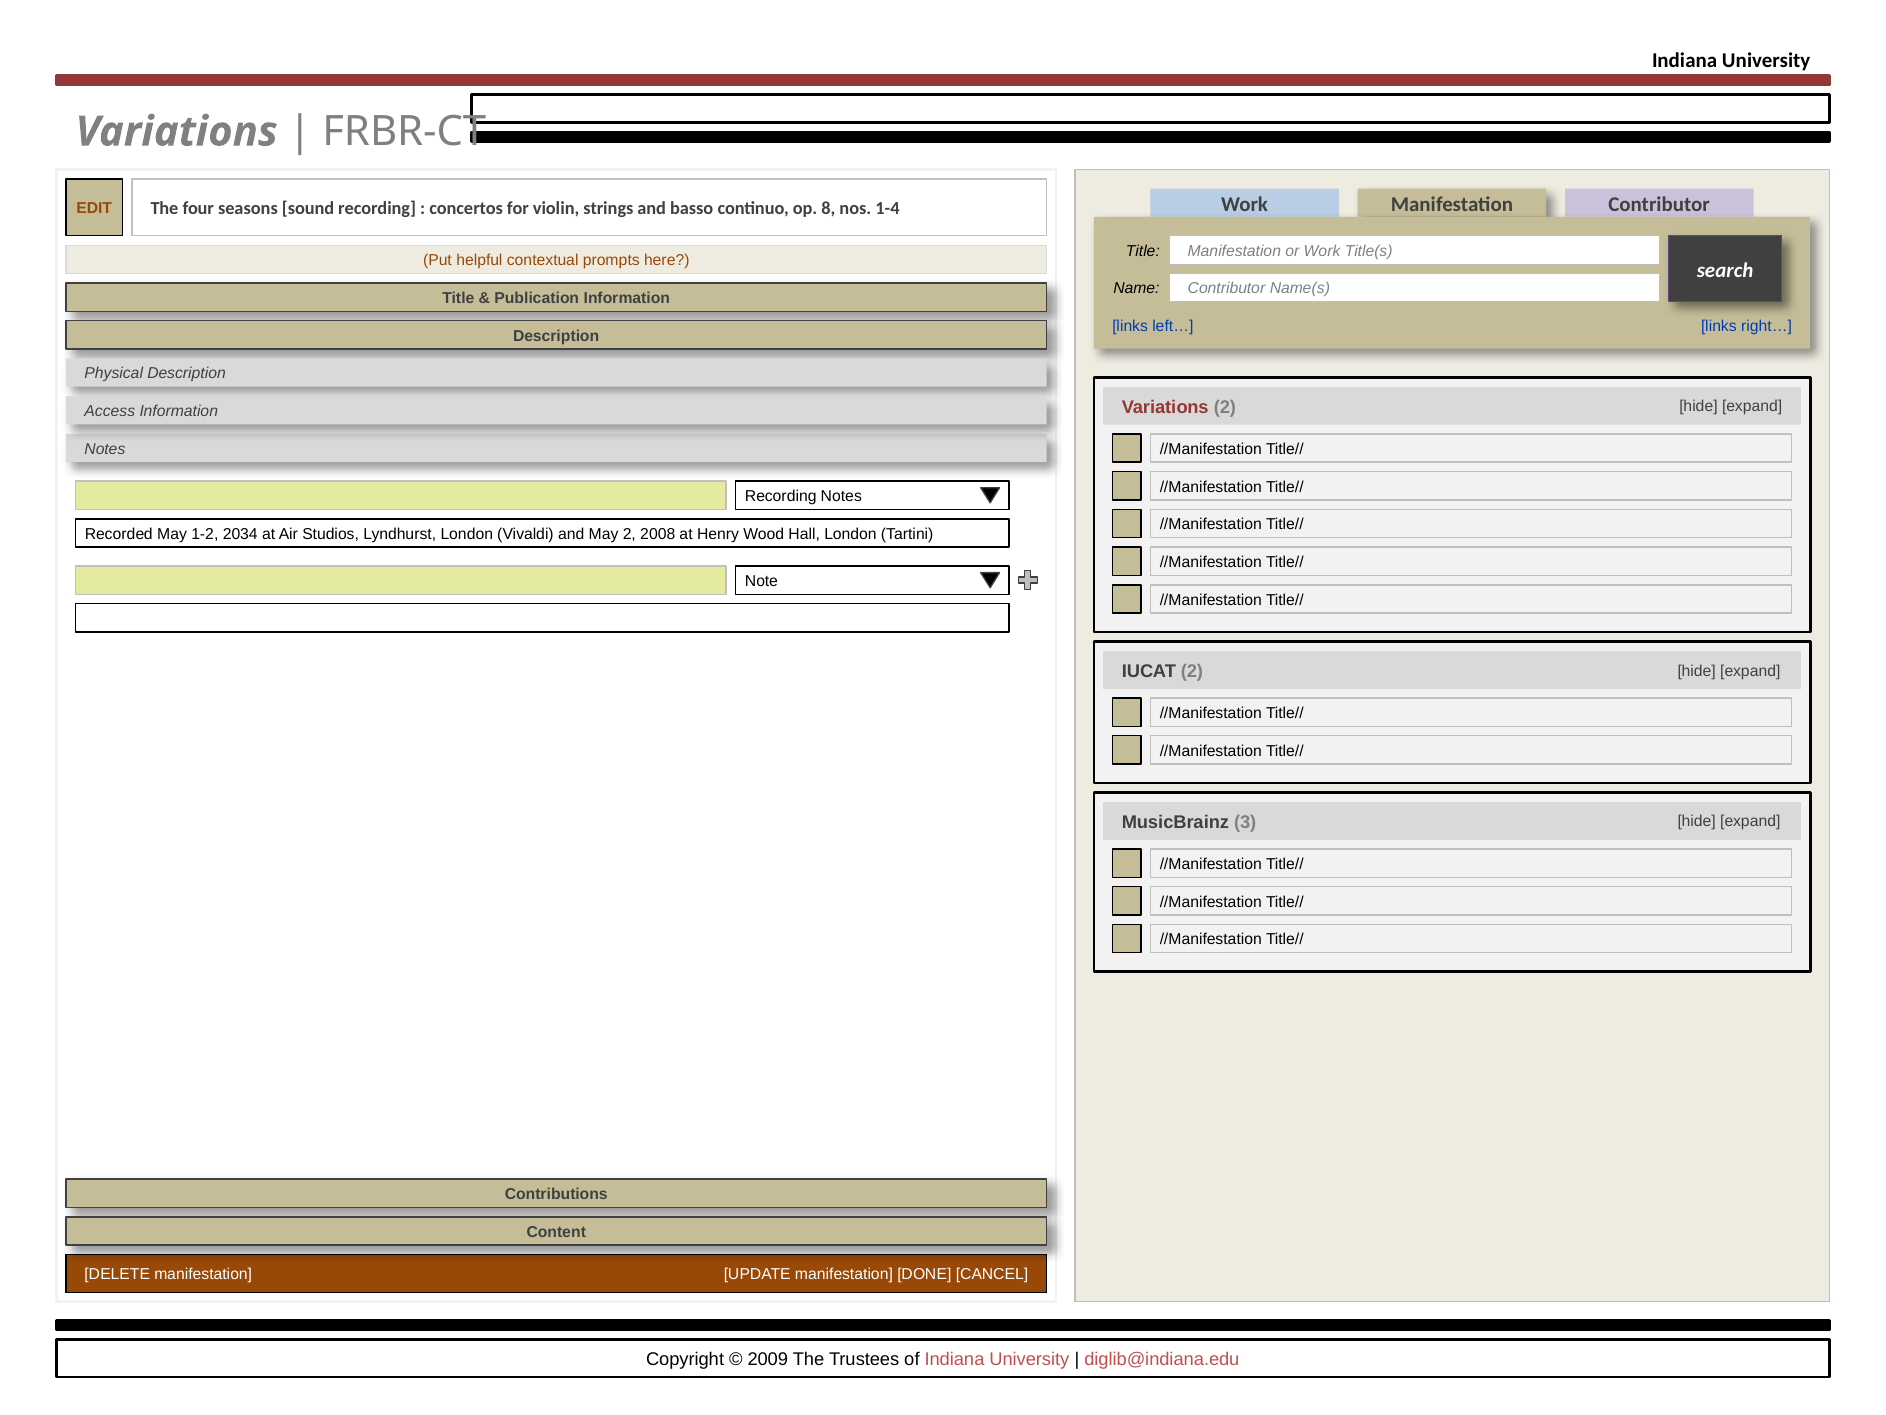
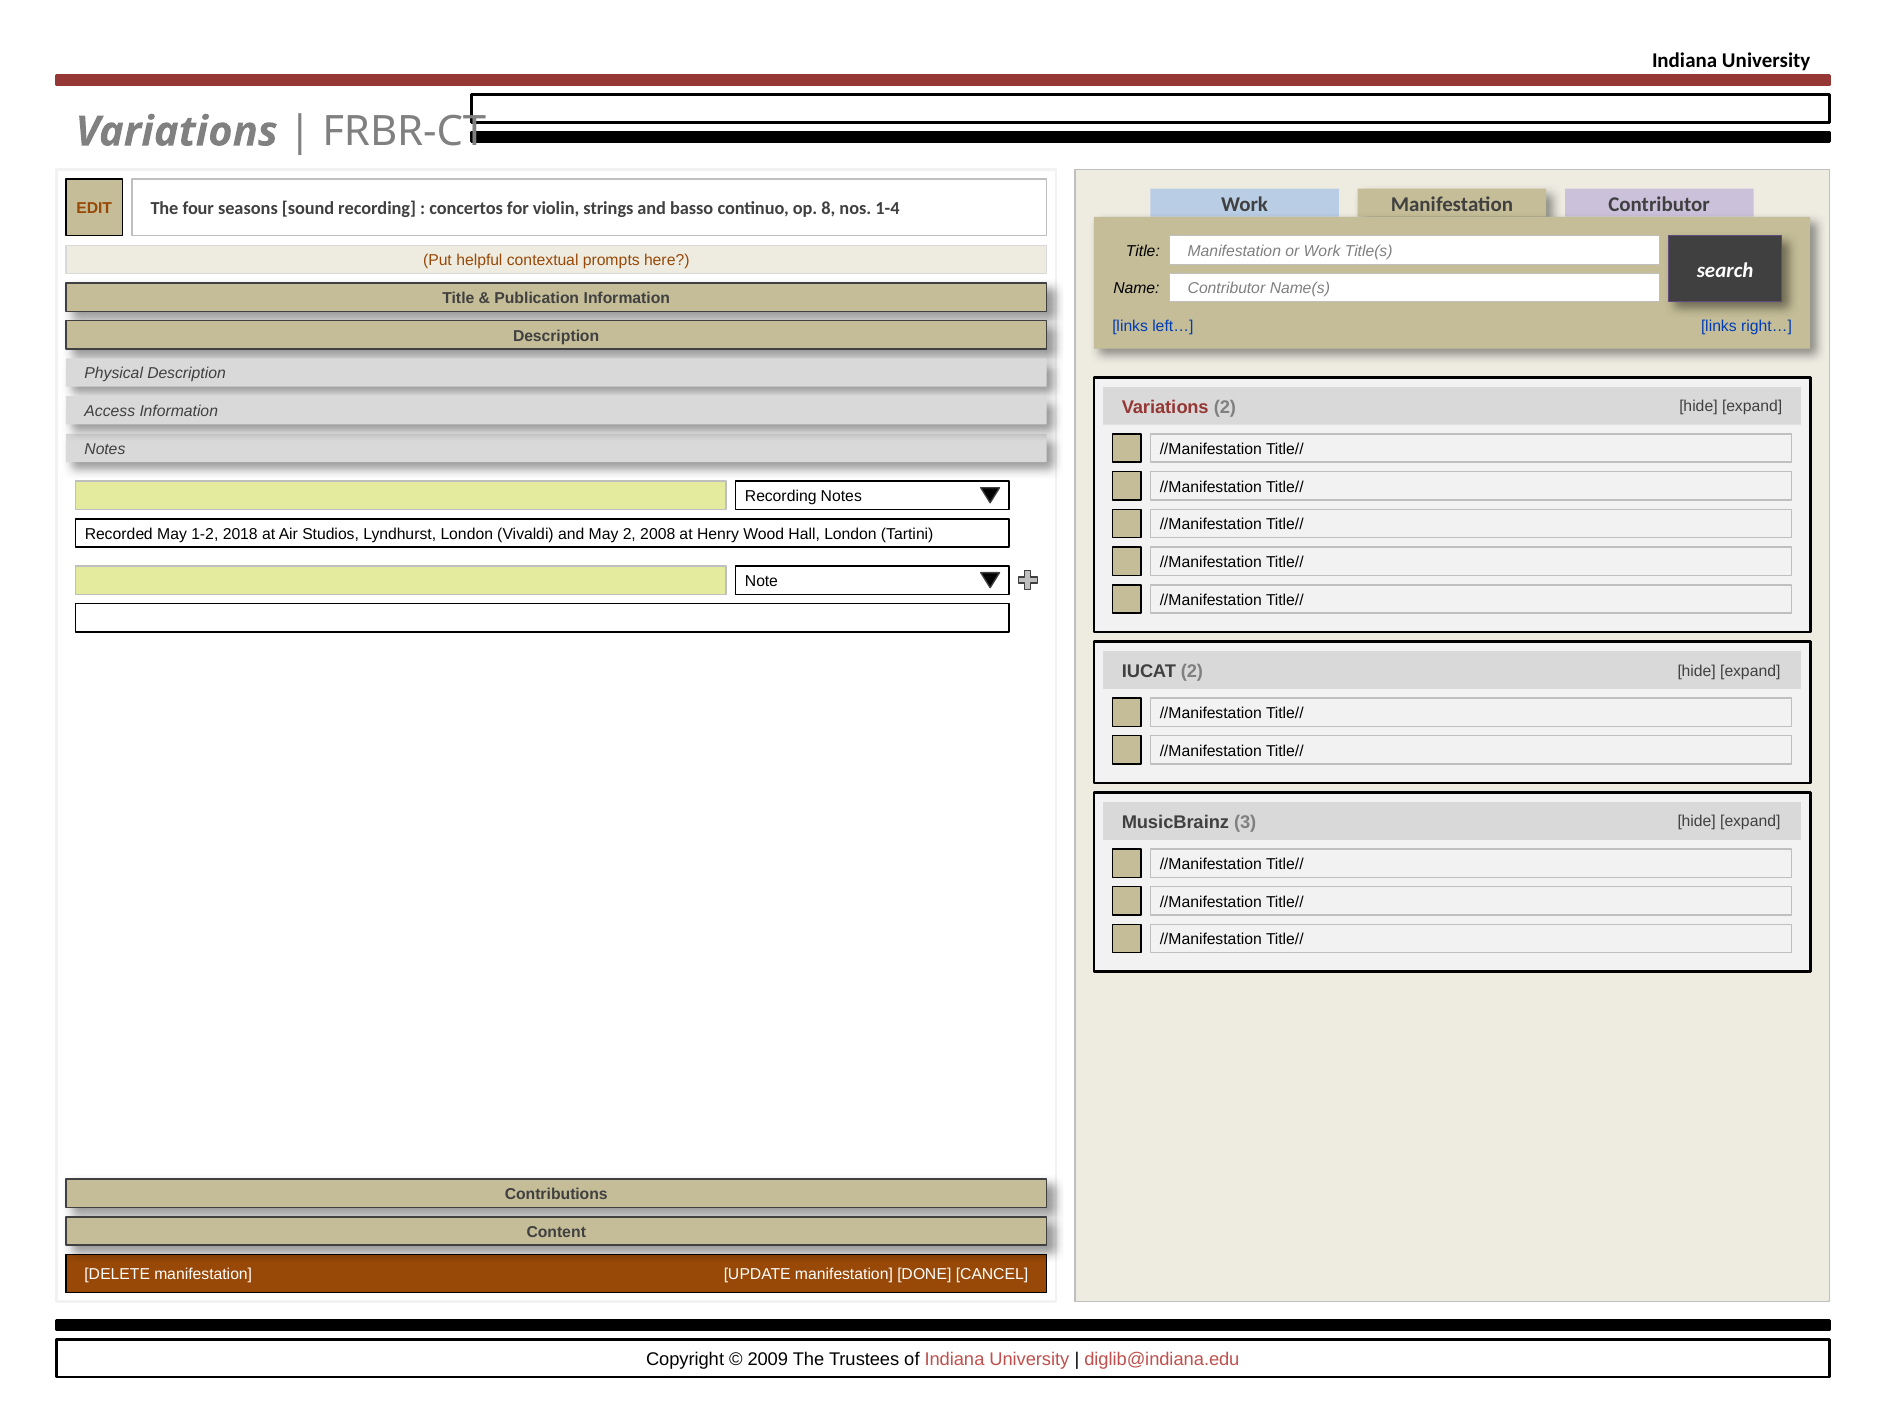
2034: 2034 -> 2018
